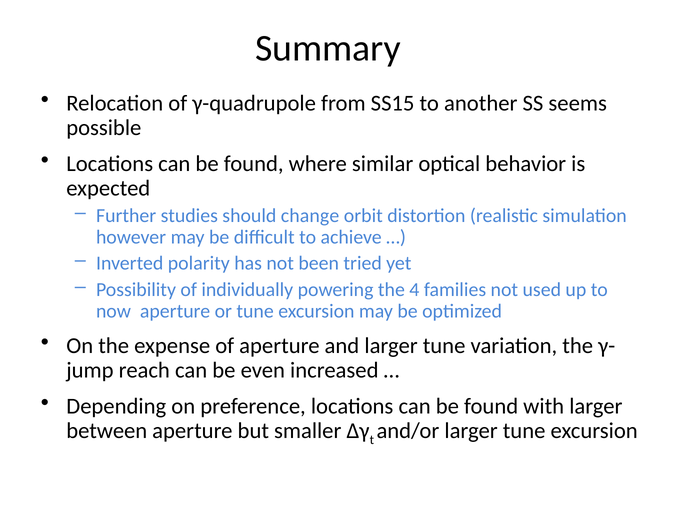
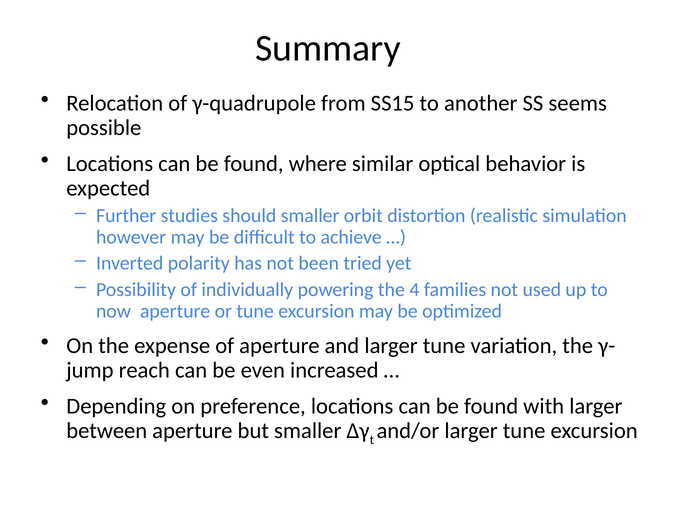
should change: change -> smaller
